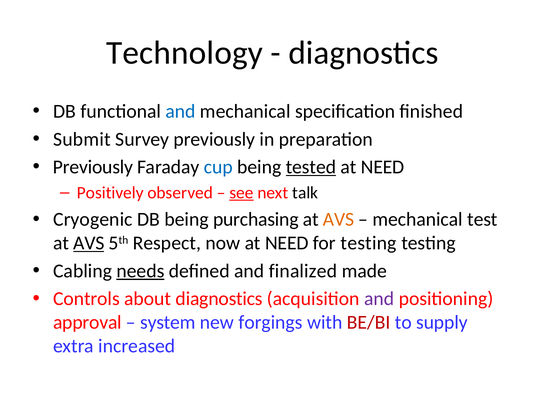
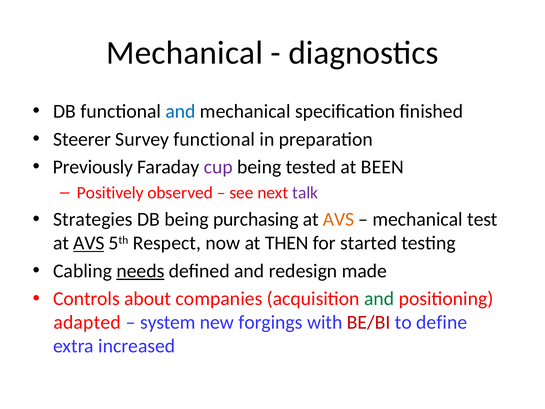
Technology at (185, 53): Technology -> Mechanical
Submit: Submit -> Steerer
Survey previously: previously -> functional
cup colour: blue -> purple
tested underline: present -> none
NEED at (383, 167): NEED -> BEEN
see underline: present -> none
talk colour: black -> purple
Cryogenic: Cryogenic -> Strategies
now at NEED: NEED -> THEN
for testing: testing -> started
finalized: finalized -> redesign
about diagnostics: diagnostics -> companies
and at (379, 299) colour: purple -> green
approval: approval -> adapted
supply: supply -> define
